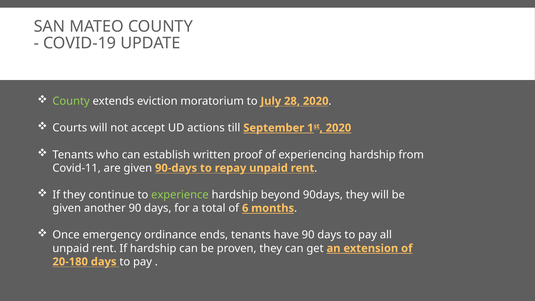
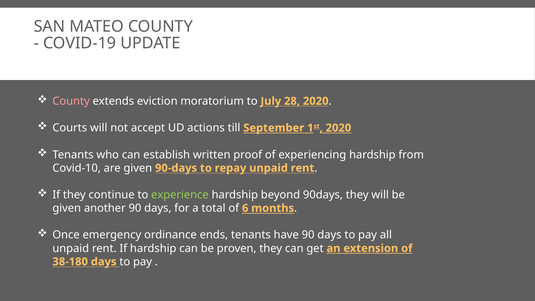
County at (71, 101) colour: light green -> pink
Covid-11: Covid-11 -> Covid-10
20-180: 20-180 -> 38-180
